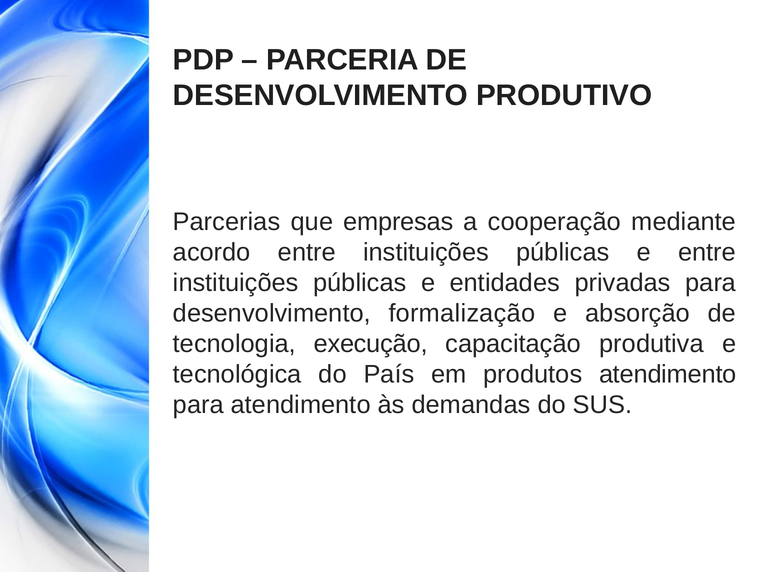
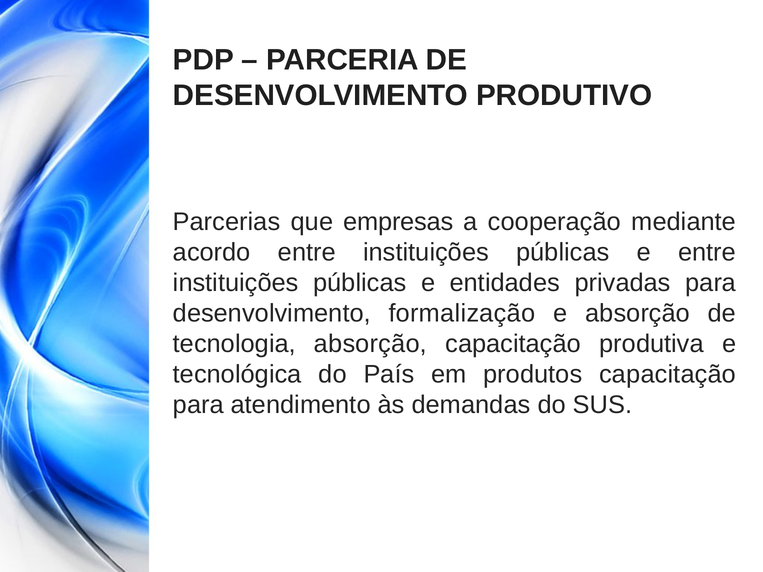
tecnologia execução: execução -> absorção
produtos atendimento: atendimento -> capacitação
